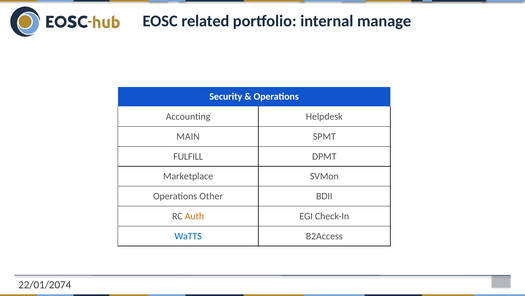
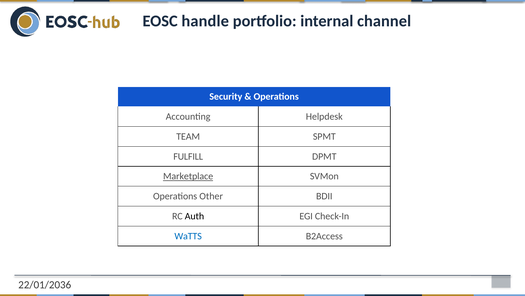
related: related -> handle
manage: manage -> channel
MAIN: MAIN -> TEAM
Marketplace underline: none -> present
Auth colour: orange -> black
22/01/2074: 22/01/2074 -> 22/01/2036
